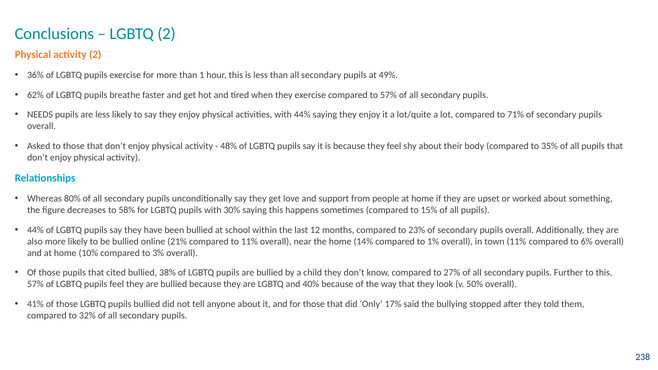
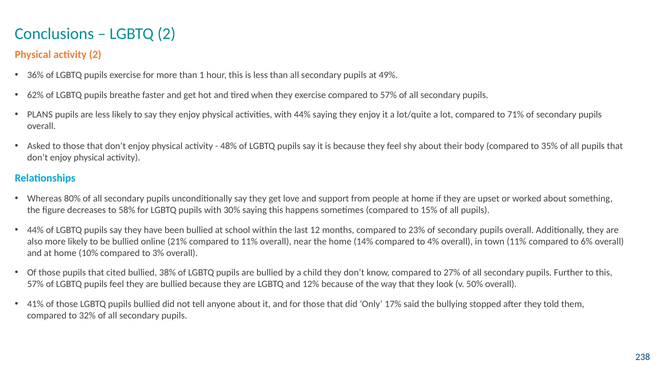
NEEDS: NEEDS -> PLANS
1%: 1% -> 4%
40%: 40% -> 12%
